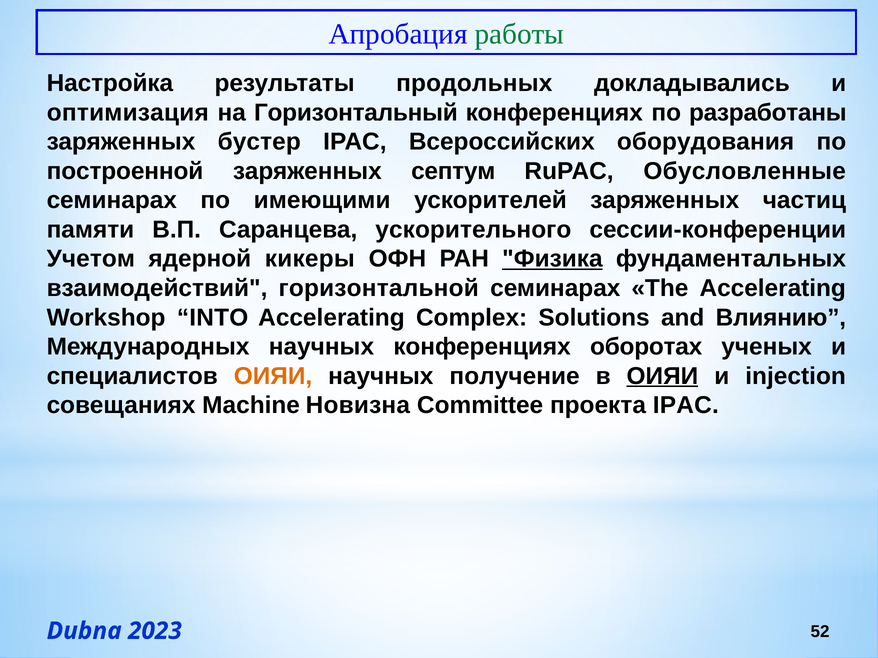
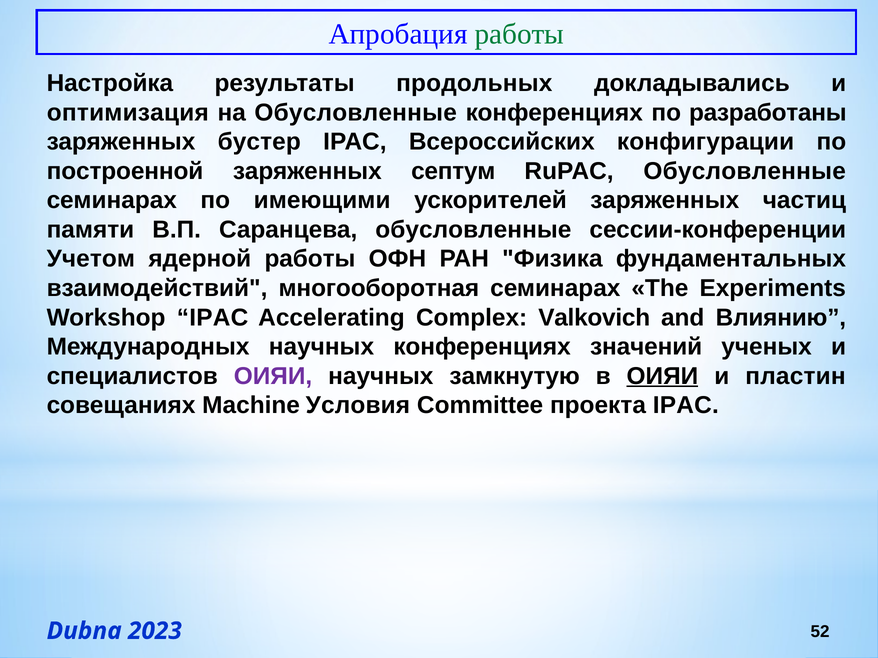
на Горизонтальный: Горизонтальный -> Обусловленные
оборудования: оборудования -> конфигурации
Саранцева ускорительного: ускорительного -> обусловленные
ядерной кикеры: кикеры -> работы
Физика underline: present -> none
горизонтальной: горизонтальной -> многооборотная
The Accelerating: Accelerating -> Experiments
Workshop INTO: INTO -> IPAC
Solutions: Solutions -> Valkovich
оборотах: оборотах -> значений
ОИЯИ at (273, 376) colour: orange -> purple
получение: получение -> замкнутую
injection: injection -> пластин
Новизна: Новизна -> Условия
